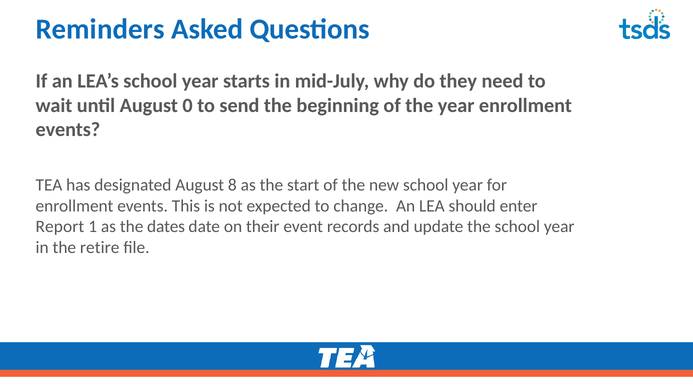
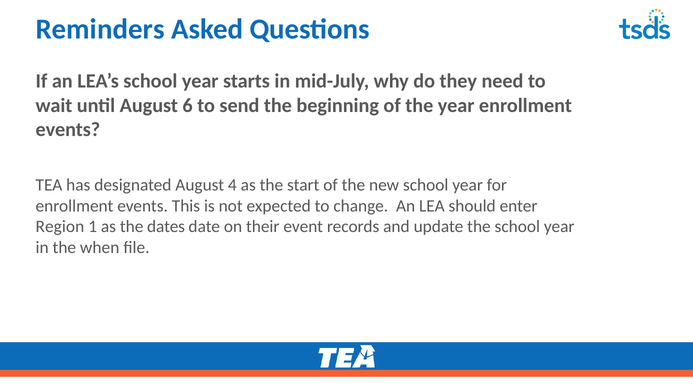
0: 0 -> 6
8: 8 -> 4
Report: Report -> Region
retire: retire -> when
